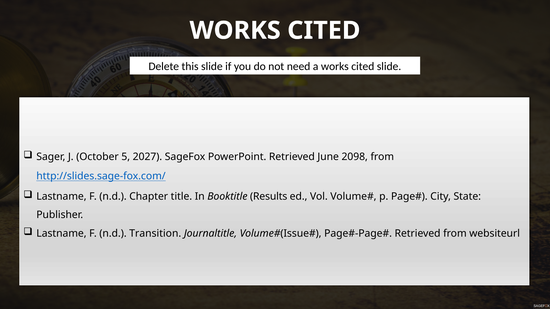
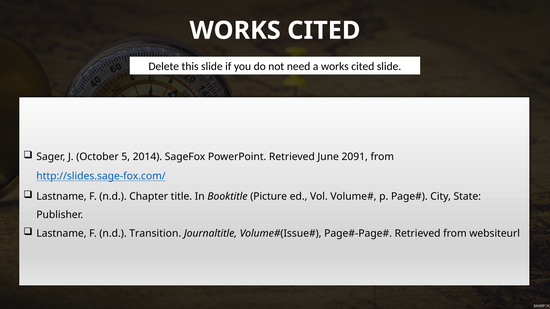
2027: 2027 -> 2014
2098: 2098 -> 2091
Results: Results -> Picture
